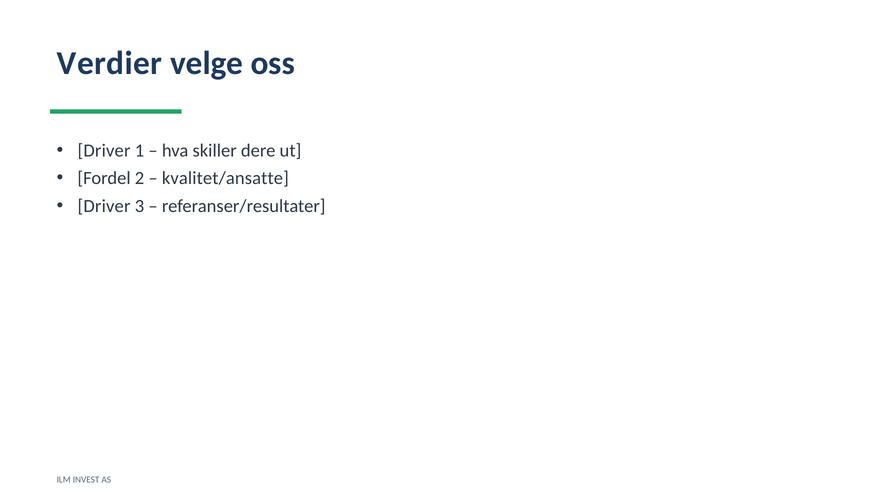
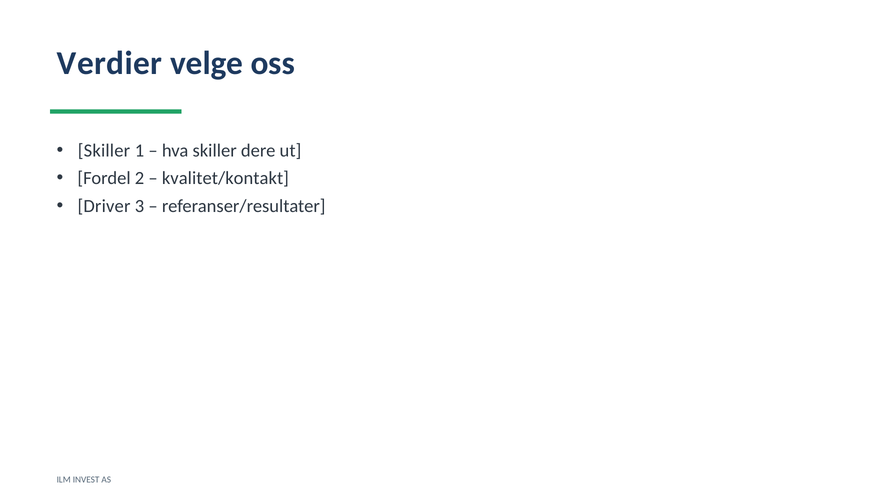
Driver at (104, 151): Driver -> Skiller
kvalitet/ansatte: kvalitet/ansatte -> kvalitet/kontakt
